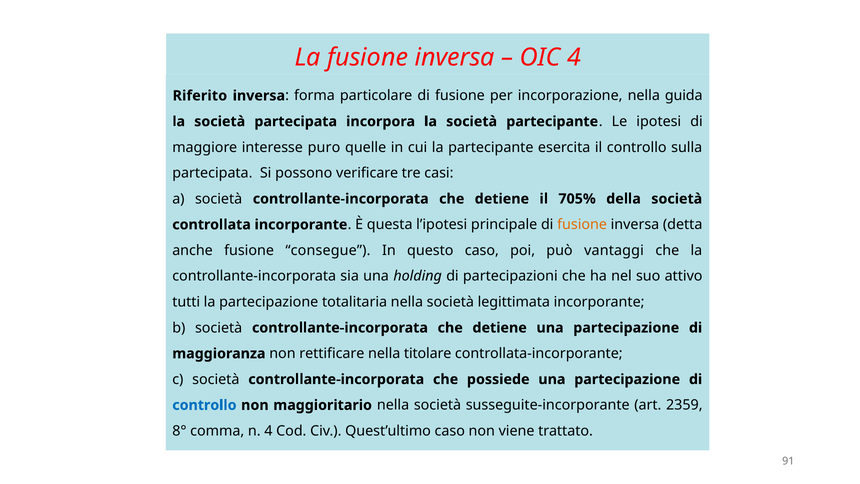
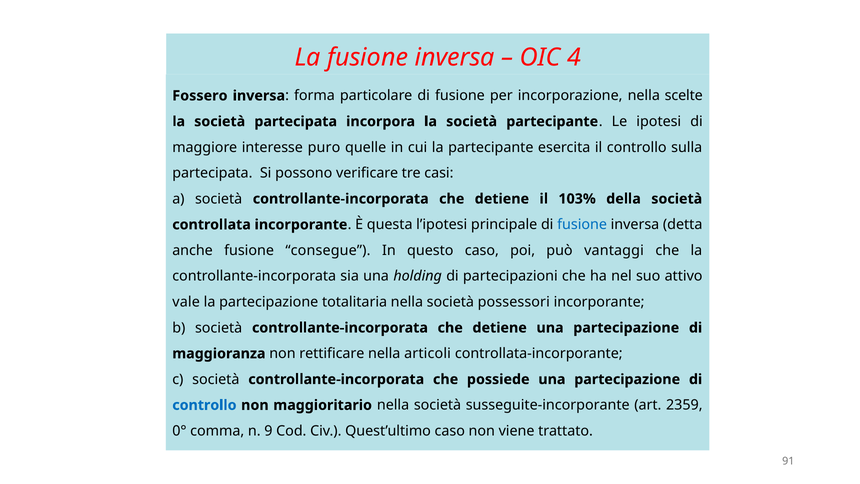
Riferito: Riferito -> Fossero
guida: guida -> scelte
705%: 705% -> 103%
fusione at (582, 225) colour: orange -> blue
tutti: tutti -> vale
legittimata: legittimata -> possessori
titolare: titolare -> articoli
8°: 8° -> 0°
n 4: 4 -> 9
